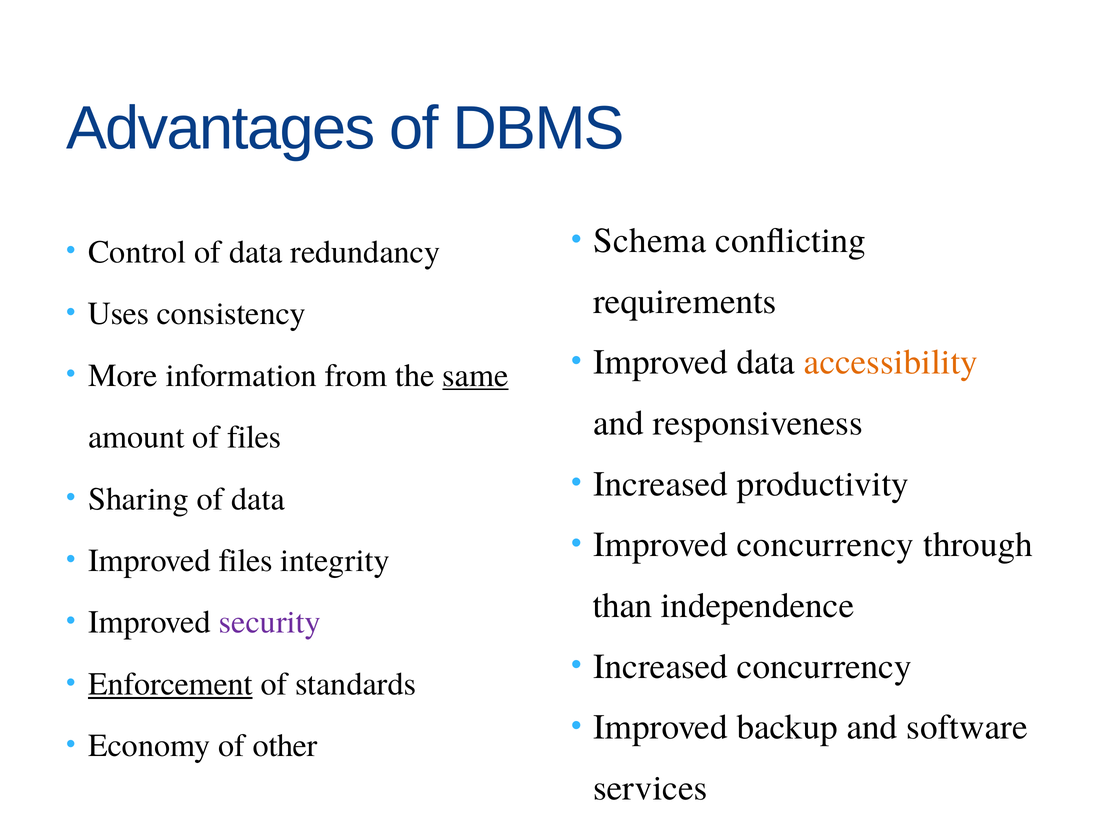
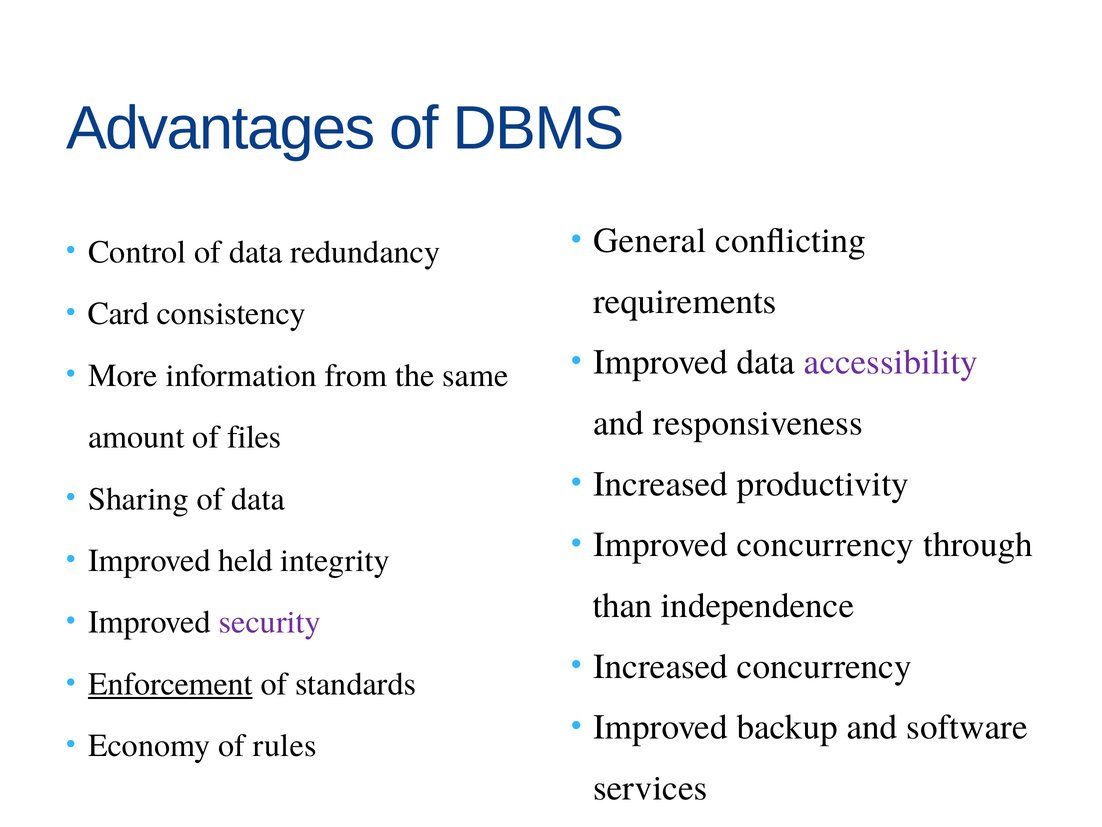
Schema: Schema -> General
Uses: Uses -> Card
accessibility colour: orange -> purple
same underline: present -> none
Improved files: files -> held
other: other -> rules
